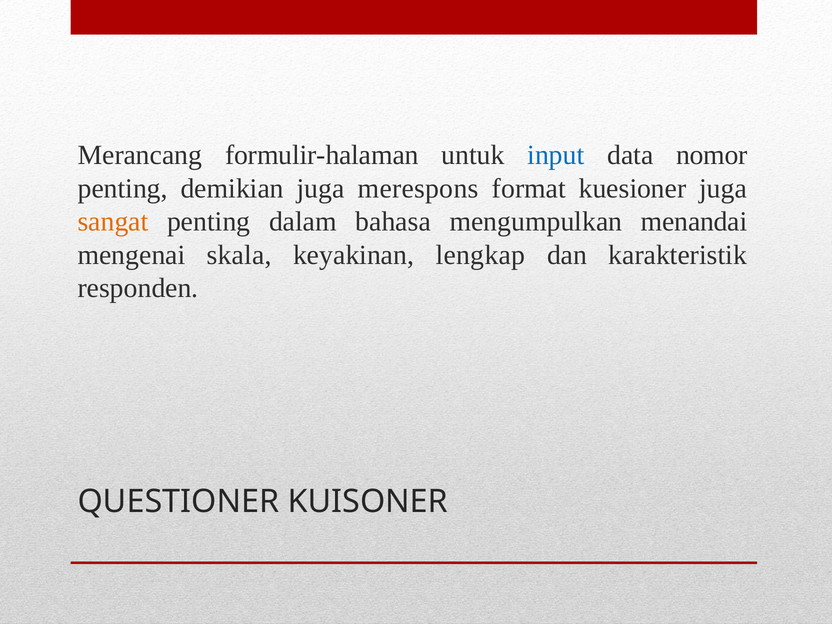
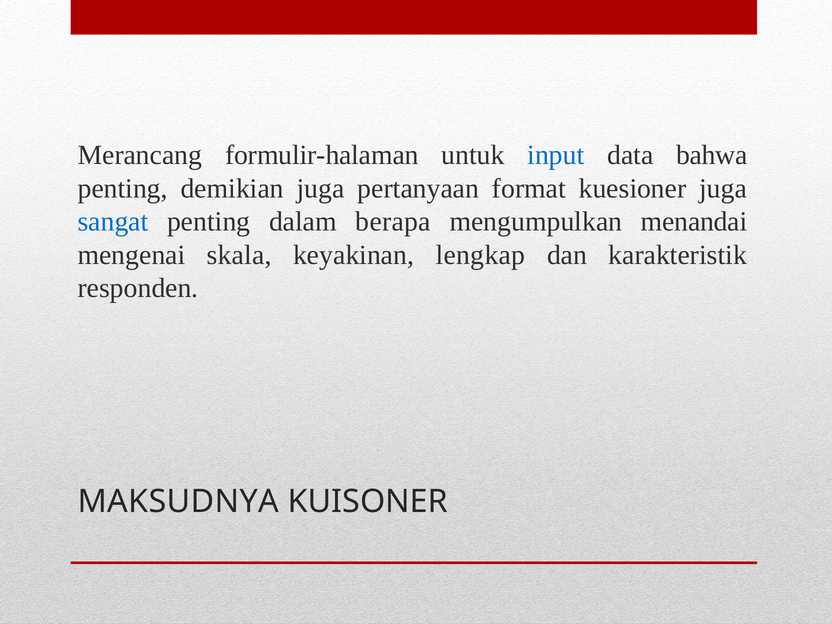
nomor: nomor -> bahwa
merespons: merespons -> pertanyaan
sangat colour: orange -> blue
bahasa: bahasa -> berapa
QUESTIONER: QUESTIONER -> MAKSUDNYA
